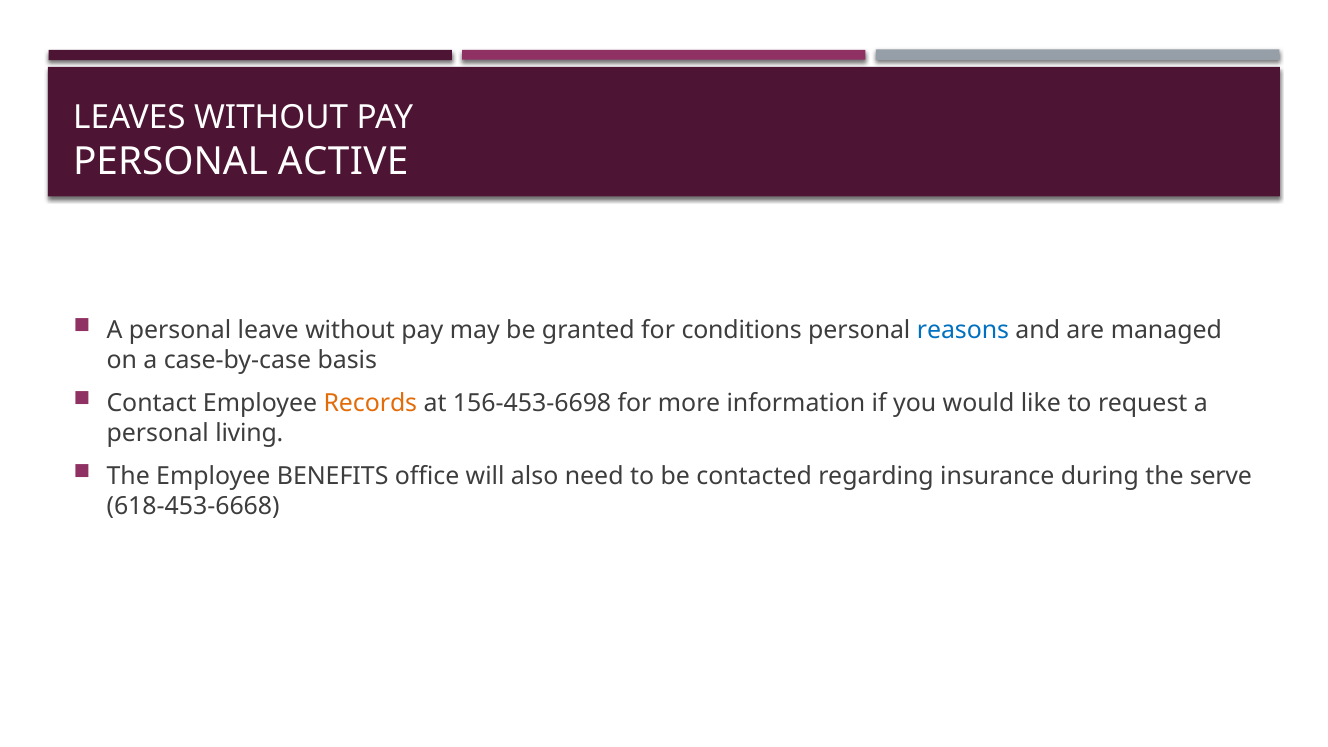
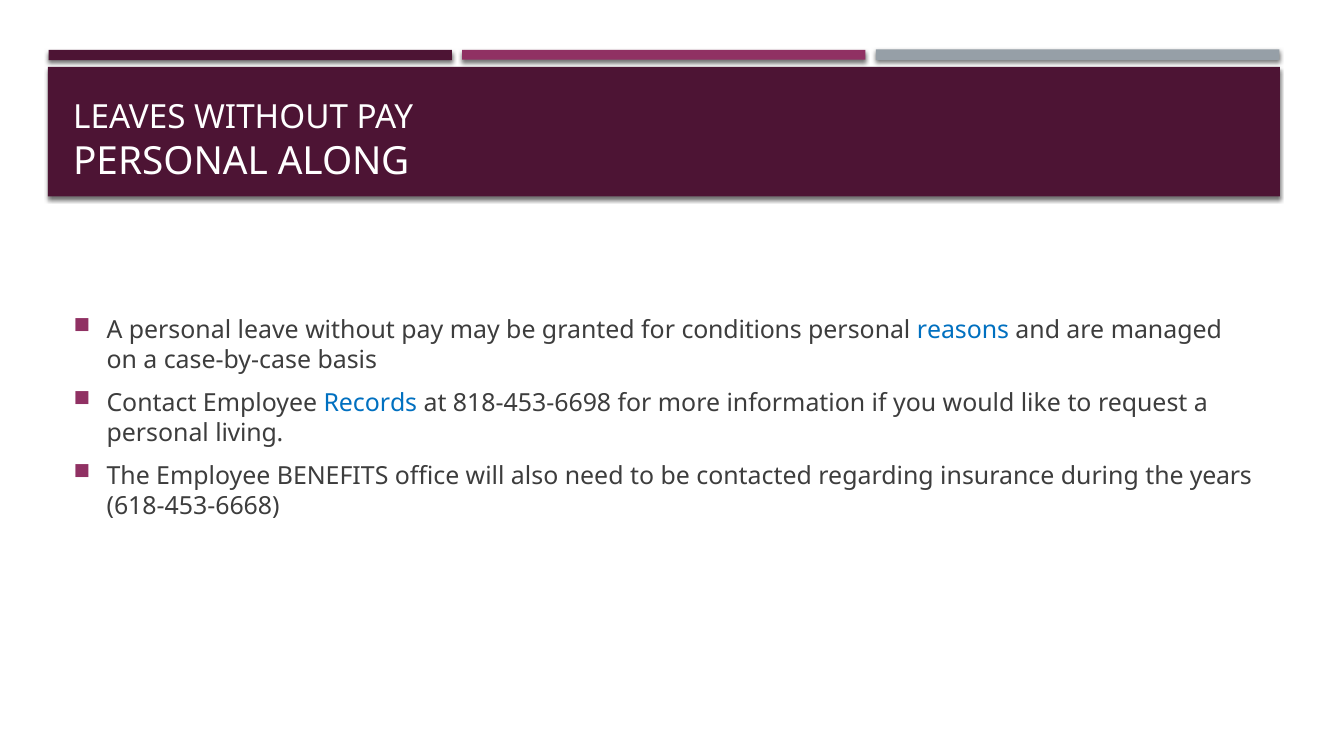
ACTIVE: ACTIVE -> ALONG
Records colour: orange -> blue
156-453-6698: 156-453-6698 -> 818-453-6698
serve: serve -> years
